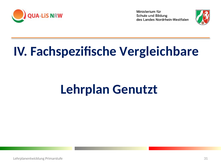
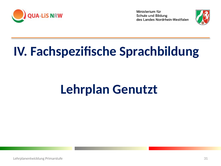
Vergleichbare: Vergleichbare -> Sprachbildung
